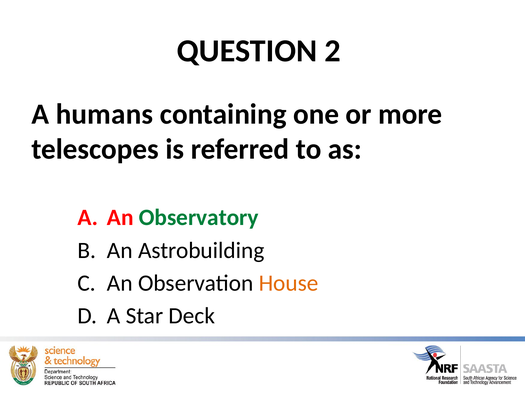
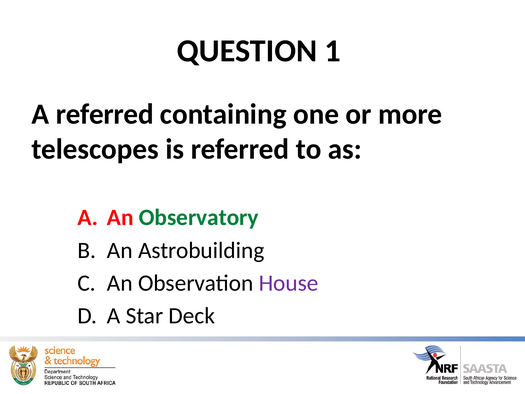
2: 2 -> 1
A humans: humans -> referred
House colour: orange -> purple
